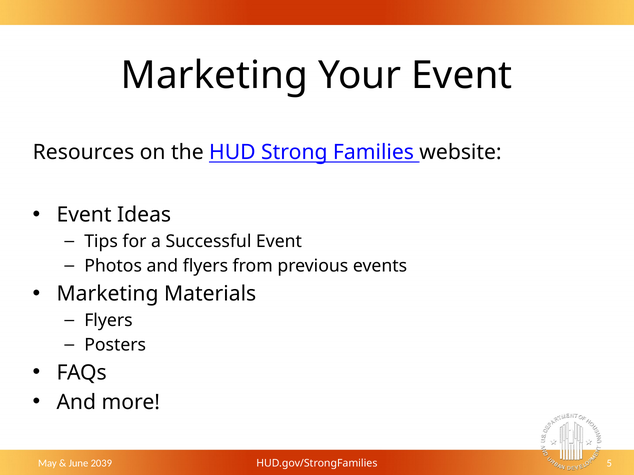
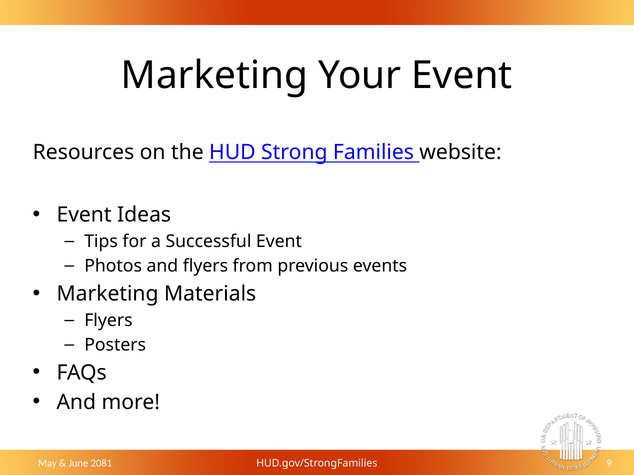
2039: 2039 -> 2081
5: 5 -> 9
